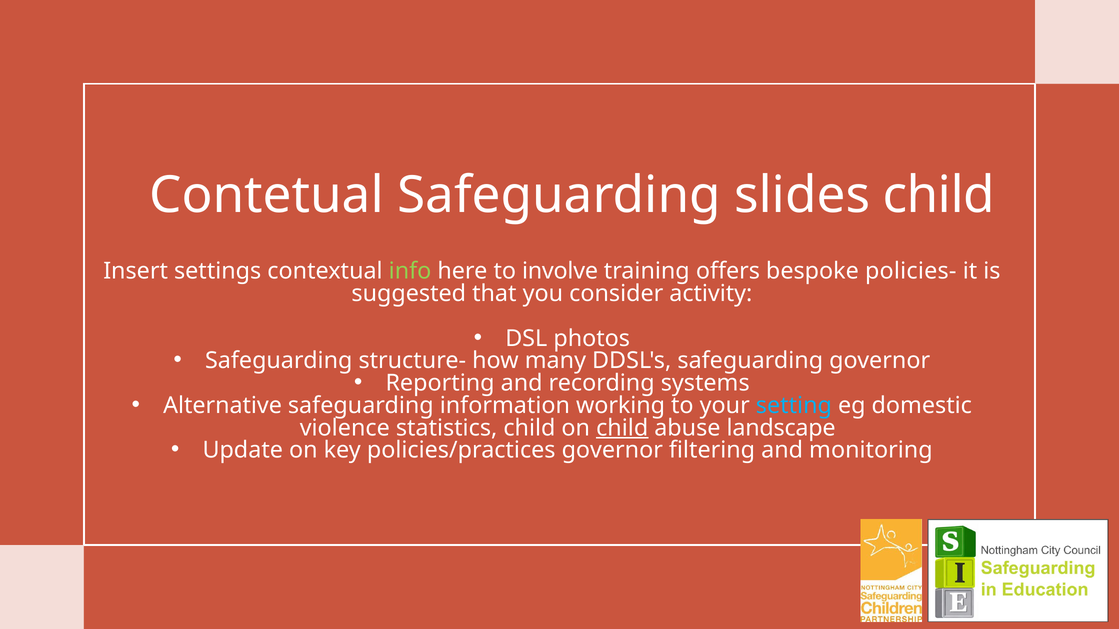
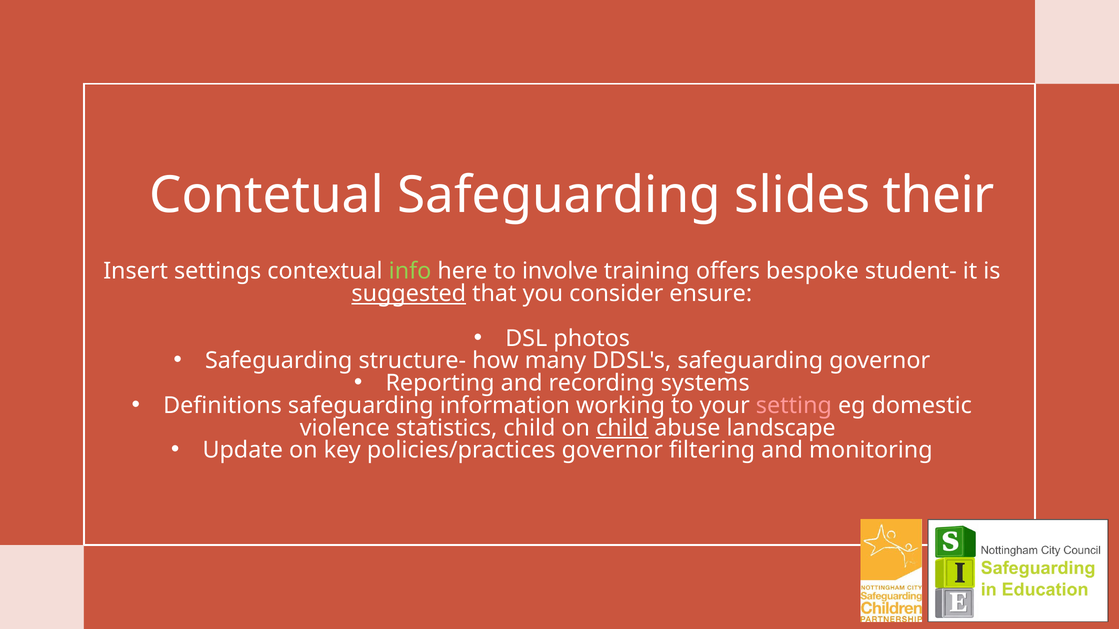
slides child: child -> their
policies-: policies- -> student-
suggested underline: none -> present
activity: activity -> ensure
Alternative: Alternative -> Definitions
setting colour: light blue -> pink
